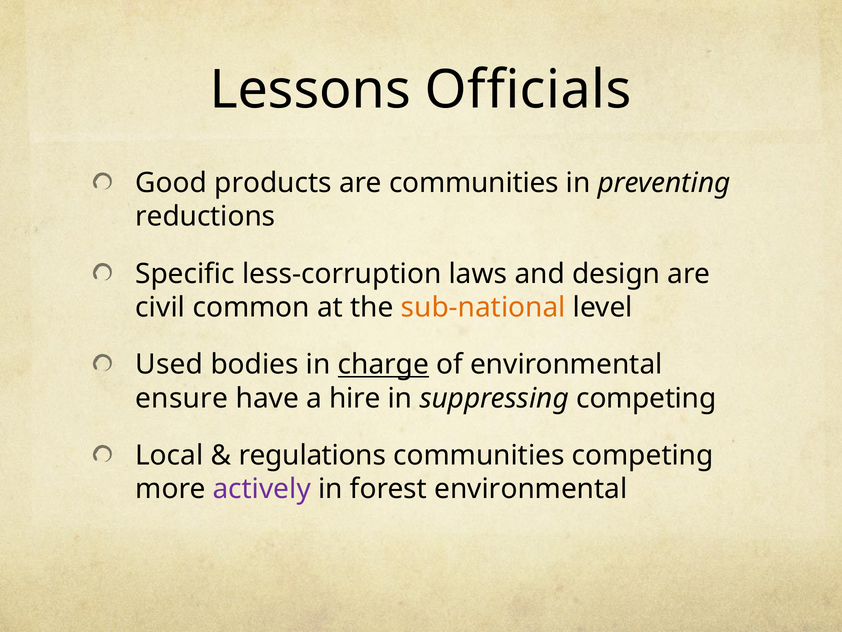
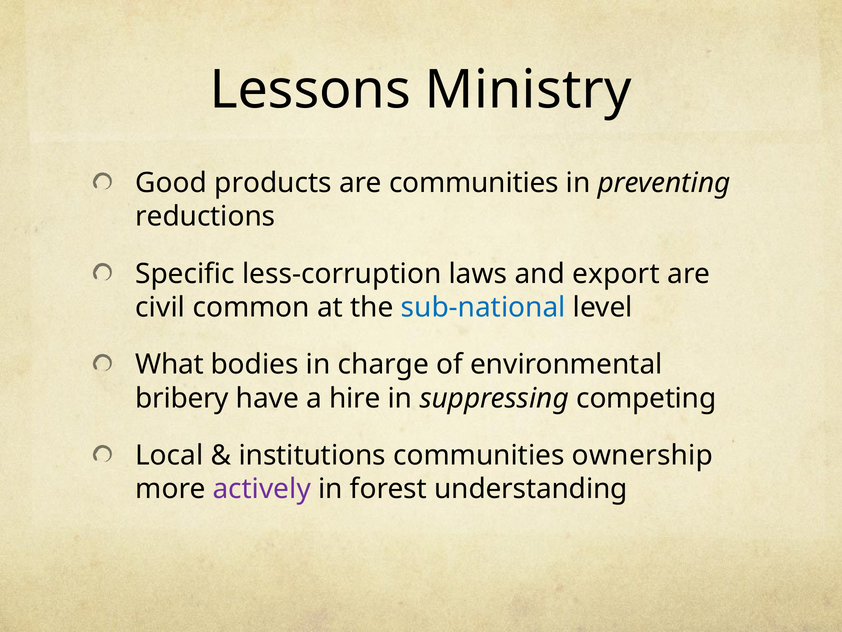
Officials: Officials -> Ministry
design: design -> export
sub-national colour: orange -> blue
Used: Used -> What
charge underline: present -> none
ensure: ensure -> bribery
regulations: regulations -> institutions
communities competing: competing -> ownership
forest environmental: environmental -> understanding
